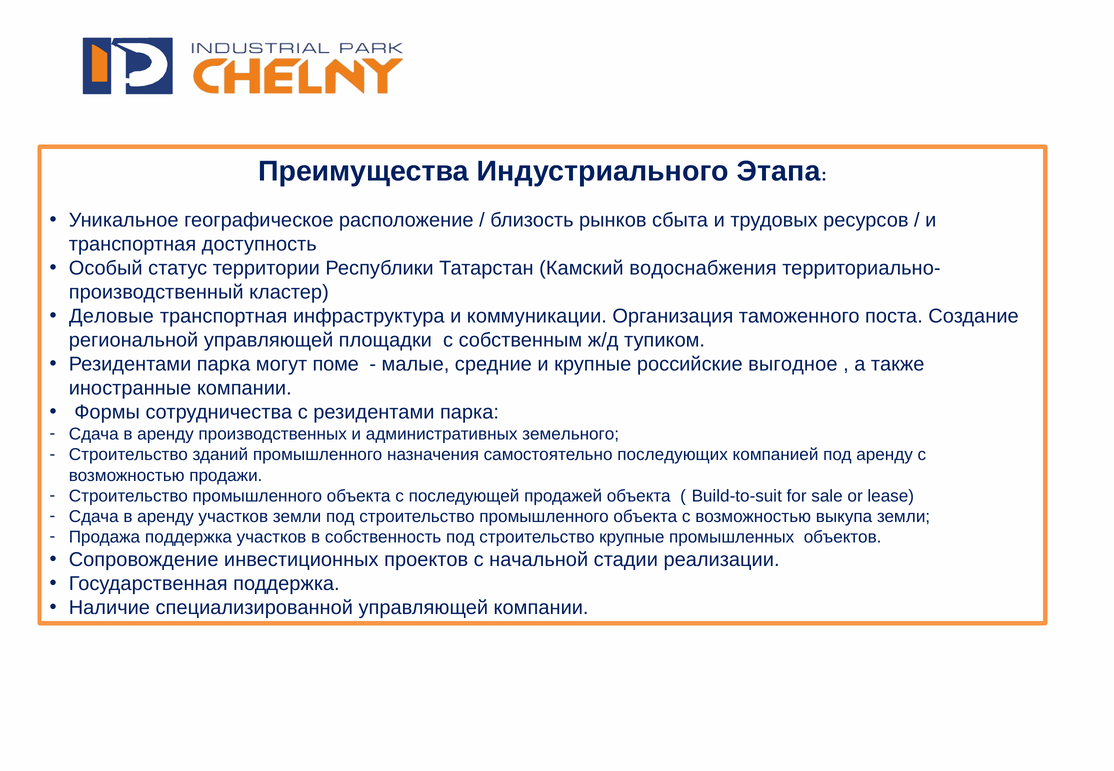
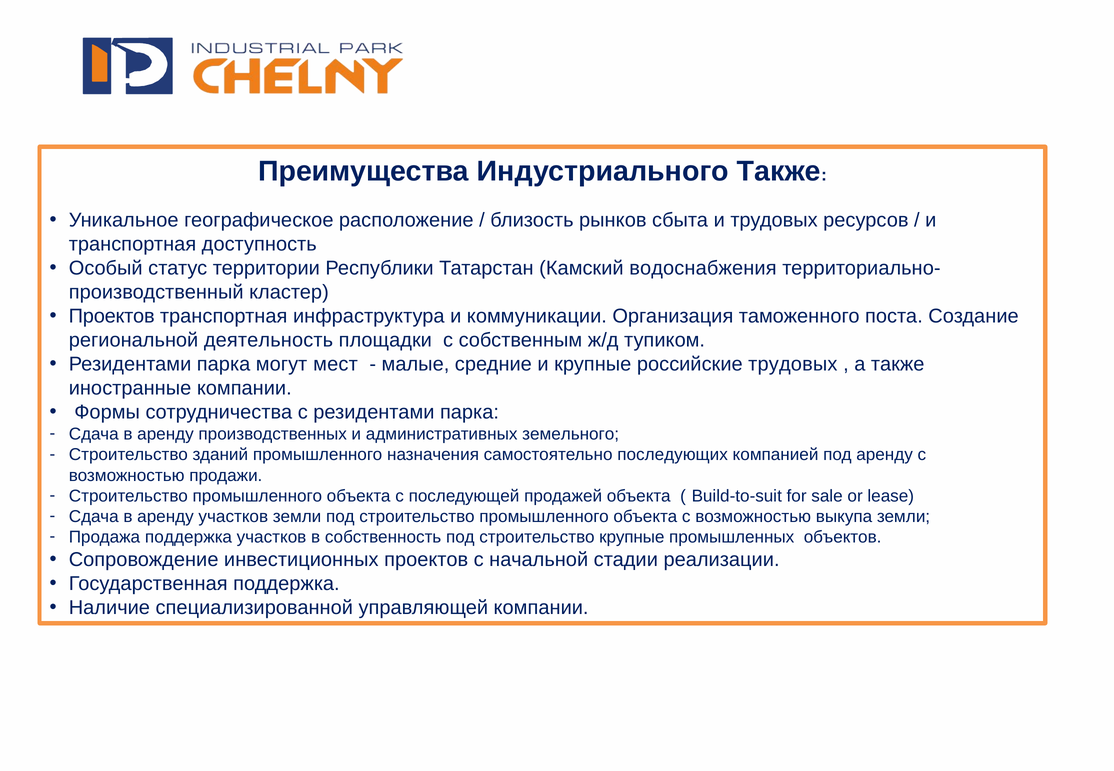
Индустриального Этапа: Этапа -> Также
Деловые at (111, 316): Деловые -> Проектов
региональной управляющей: управляющей -> деятельность
поме: поме -> мест
российские выгодное: выгодное -> трудовых
